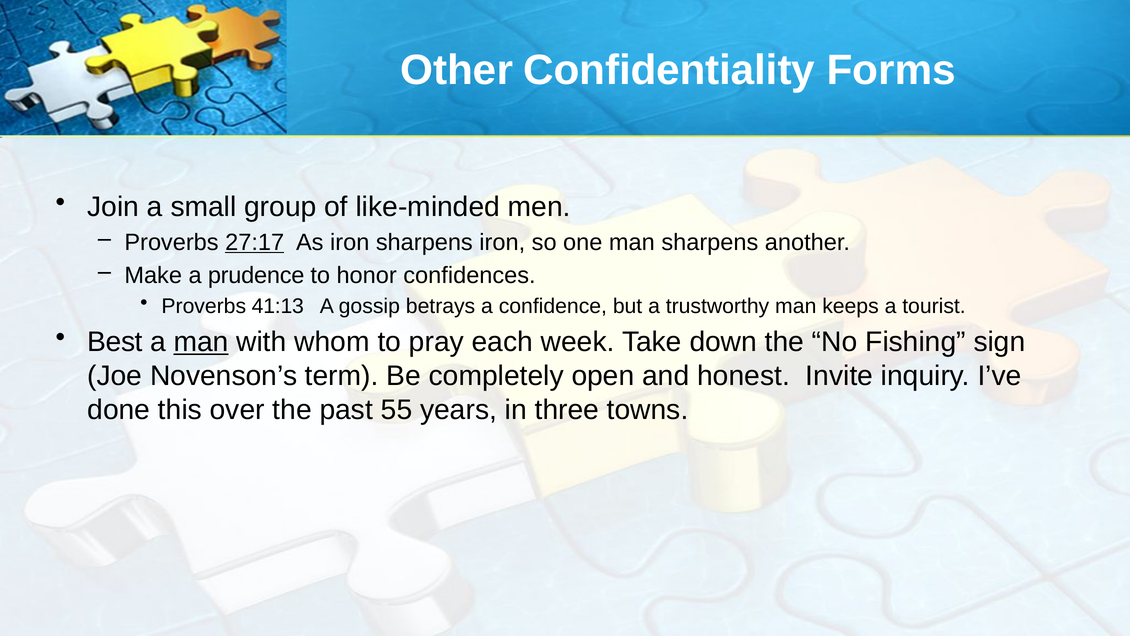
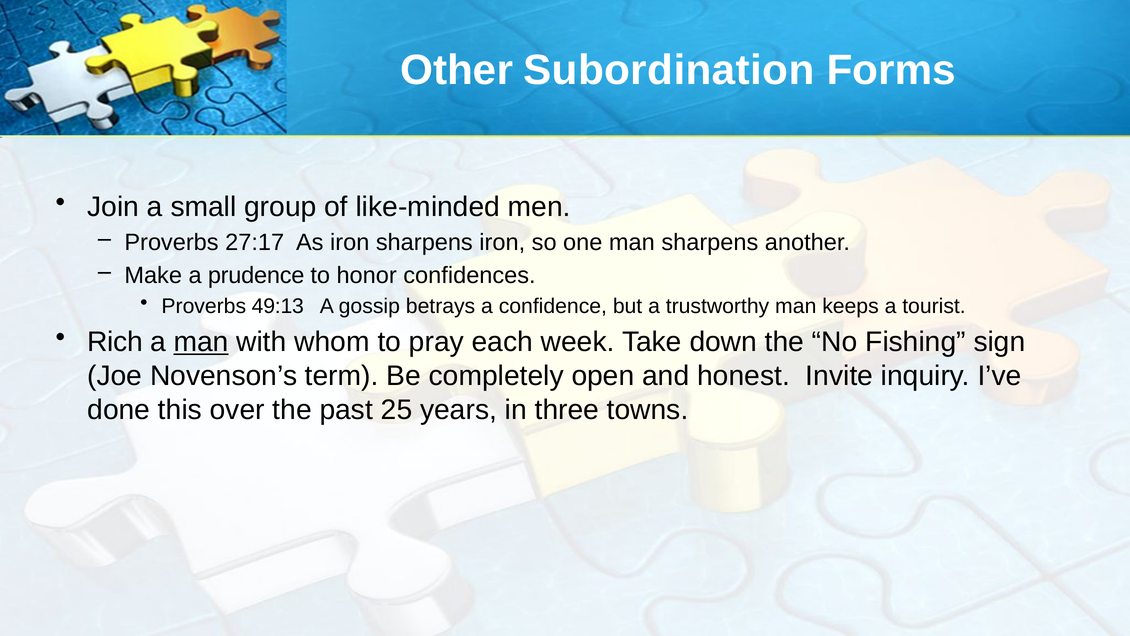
Confidentiality: Confidentiality -> Subordination
27:17 underline: present -> none
41:13: 41:13 -> 49:13
Best: Best -> Rich
55: 55 -> 25
